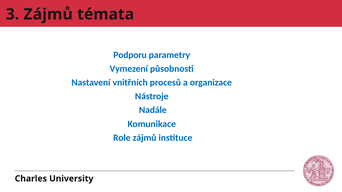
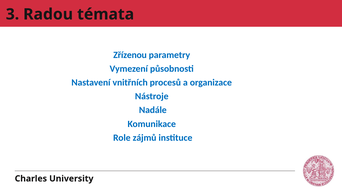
3 Zájmů: Zájmů -> Radou
Podporu: Podporu -> Zřízenou
